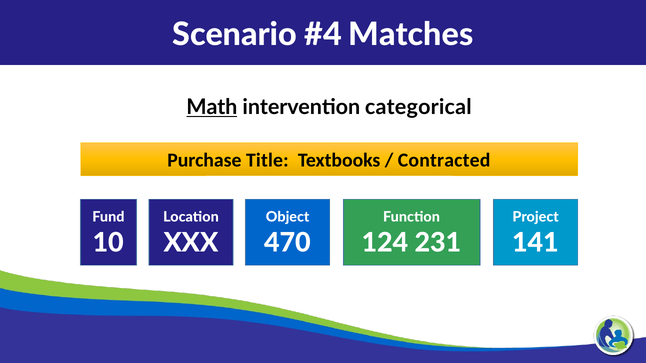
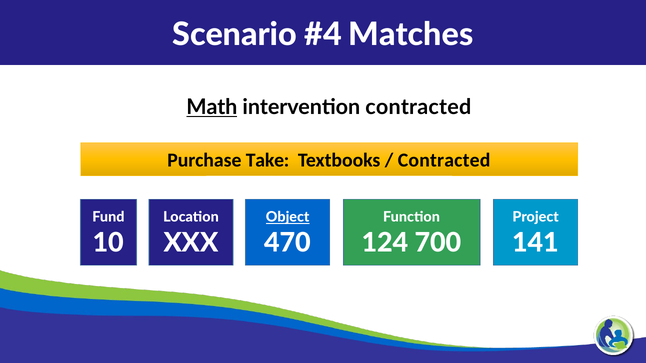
intervention categorical: categorical -> contracted
Title: Title -> Take
Object underline: none -> present
231: 231 -> 700
